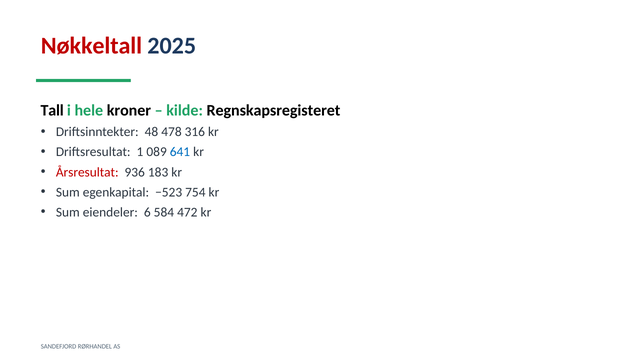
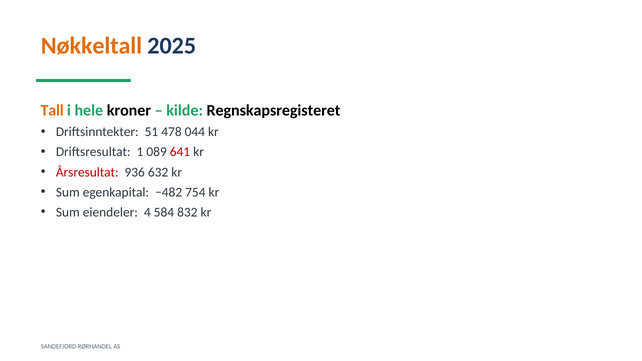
Nøkkeltall colour: red -> orange
Tall colour: black -> orange
48: 48 -> 51
316: 316 -> 044
641 colour: blue -> red
183: 183 -> 632
−523: −523 -> −482
6: 6 -> 4
472: 472 -> 832
